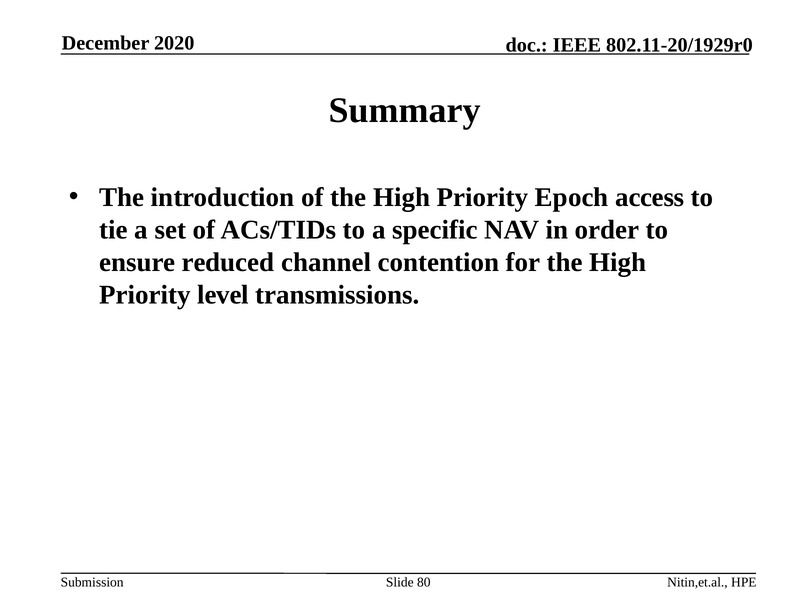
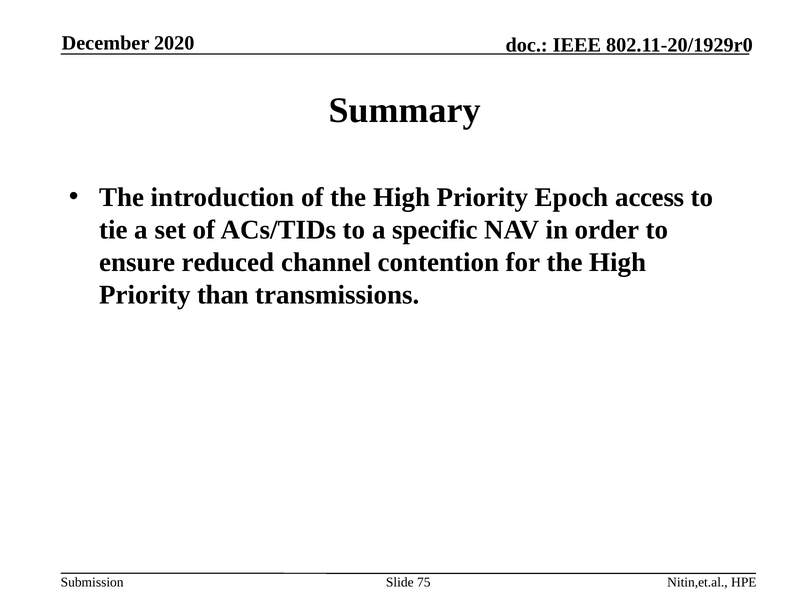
level: level -> than
80: 80 -> 75
